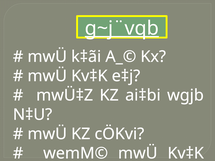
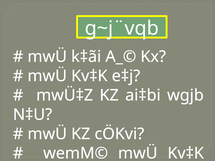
g~j¨vqb underline: present -> none
